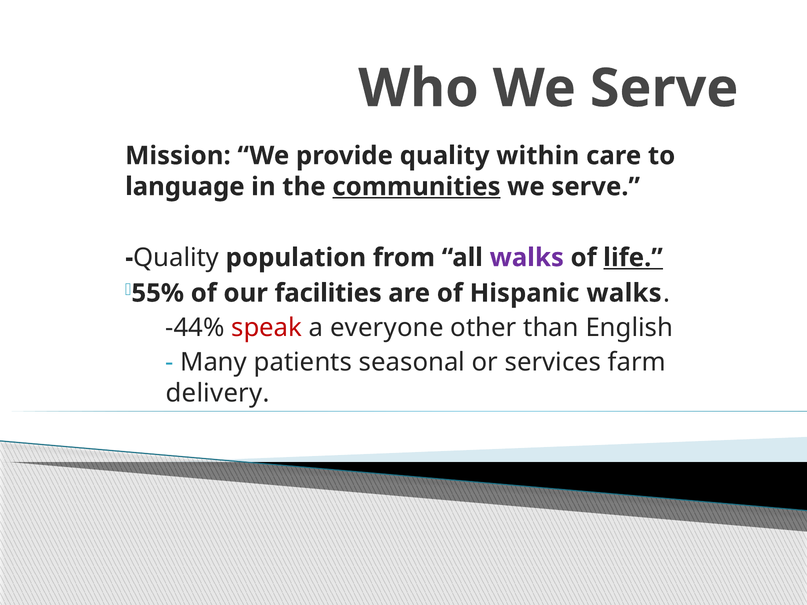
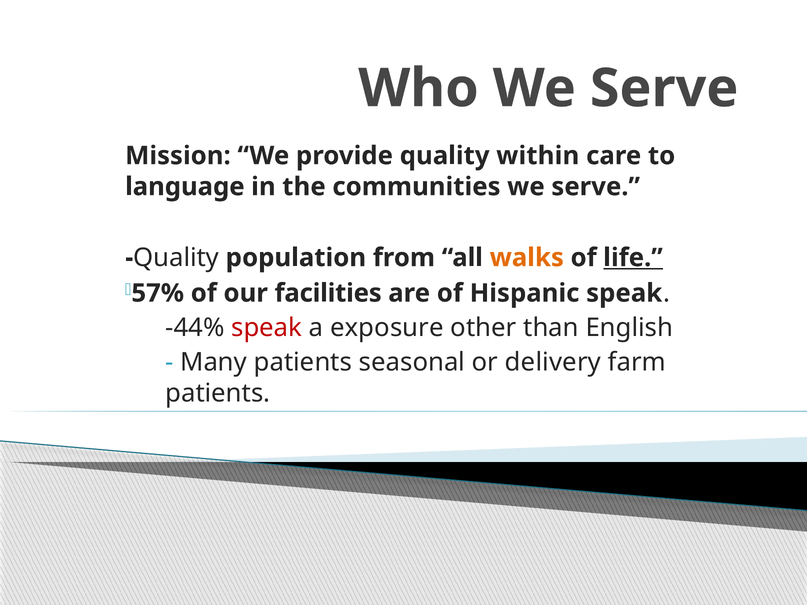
communities underline: present -> none
walks at (527, 258) colour: purple -> orange
55%: 55% -> 57%
Hispanic walks: walks -> speak
everyone: everyone -> exposure
services: services -> delivery
delivery at (218, 394): delivery -> patients
